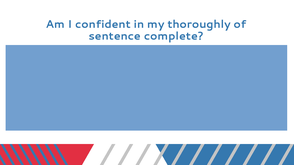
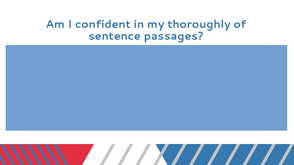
complete: complete -> passages
